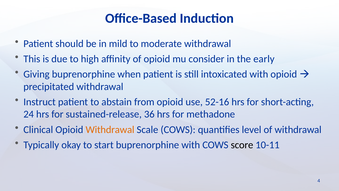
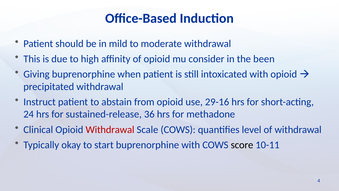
early: early -> been
52-16: 52-16 -> 29-16
Withdrawal at (110, 129) colour: orange -> red
